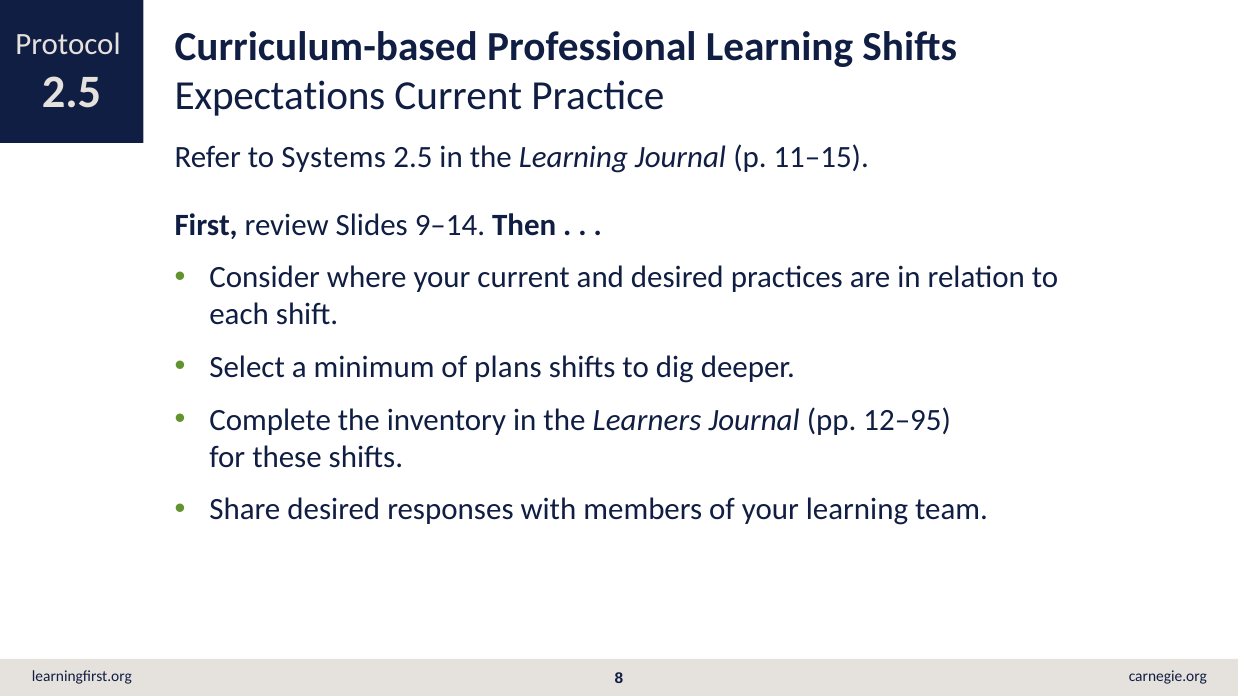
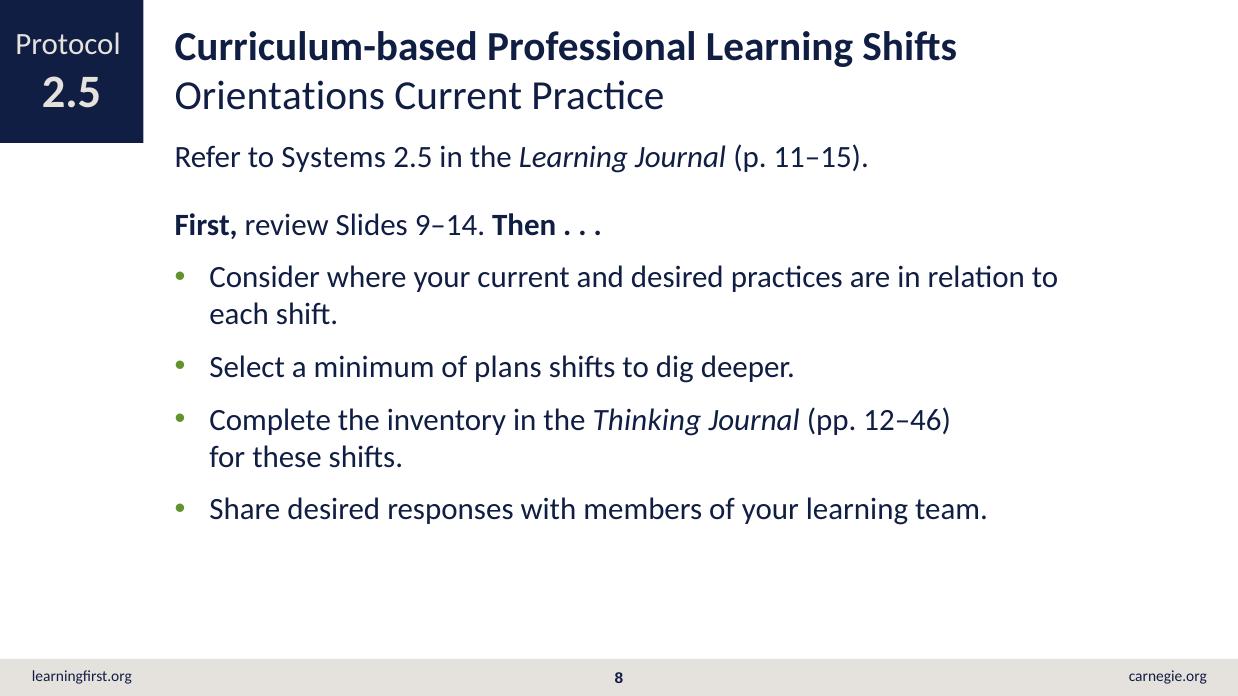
Expectations: Expectations -> Orientations
Learners: Learners -> Thinking
12–95: 12–95 -> 12–46
